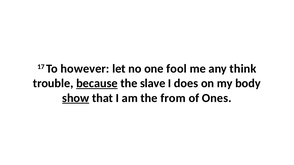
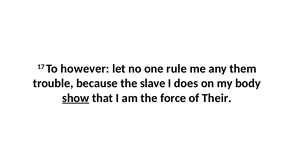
fool: fool -> rule
think: think -> them
because underline: present -> none
from: from -> force
Ones: Ones -> Their
